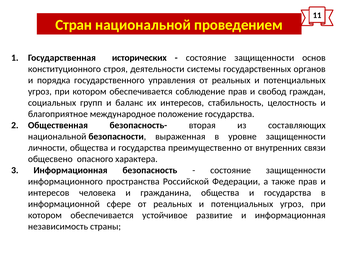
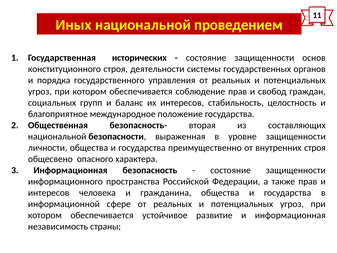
Стран: Стран -> Иных
внутренних связи: связи -> строя
